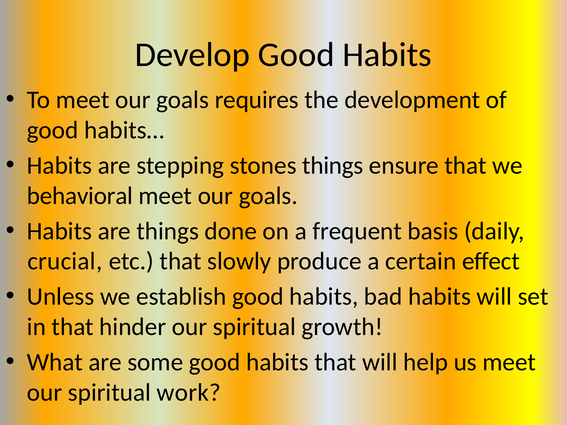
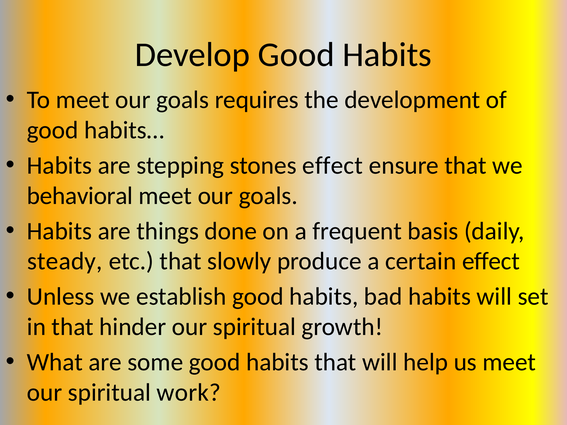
stones things: things -> effect
crucial: crucial -> steady
